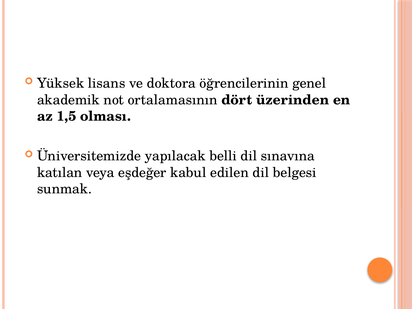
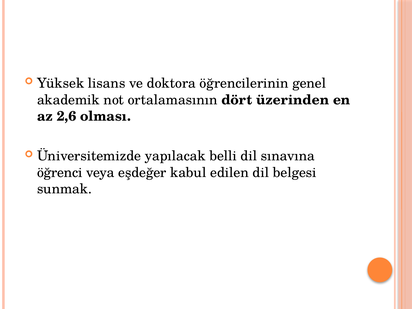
1,5: 1,5 -> 2,6
katılan: katılan -> öğrenci
